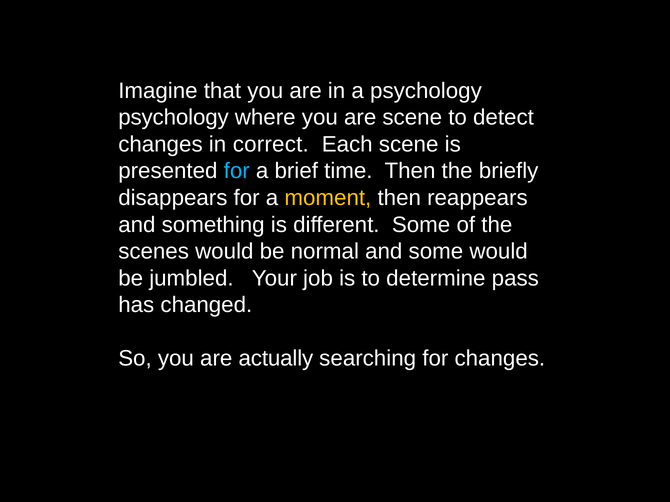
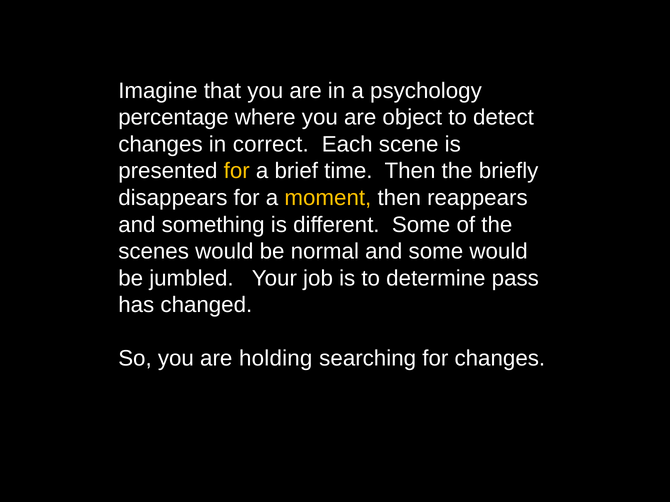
psychology at (174, 118): psychology -> percentage
are scene: scene -> object
for at (237, 171) colour: light blue -> yellow
actually: actually -> holding
